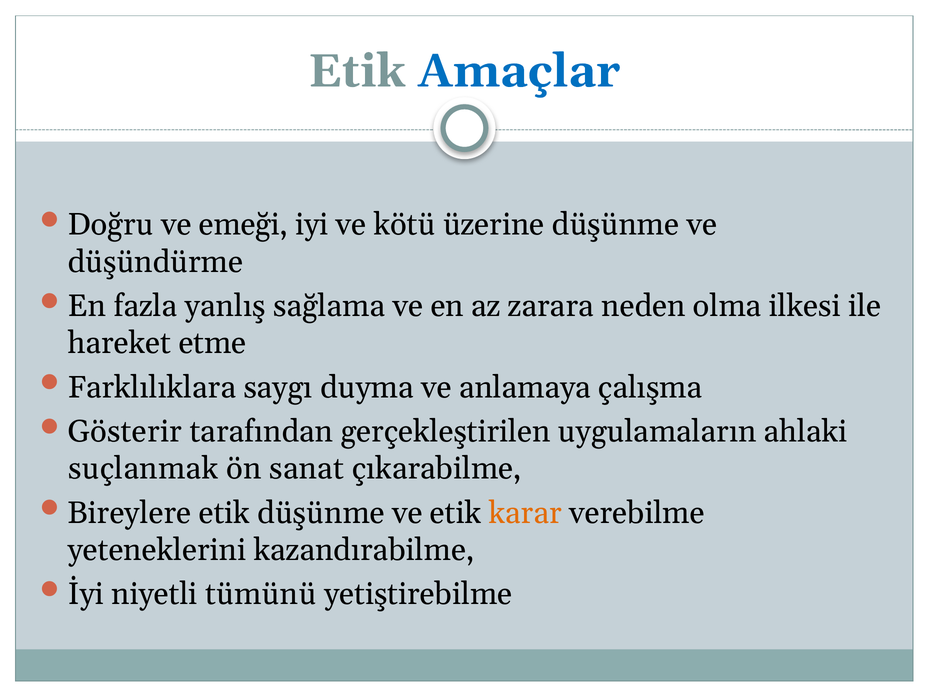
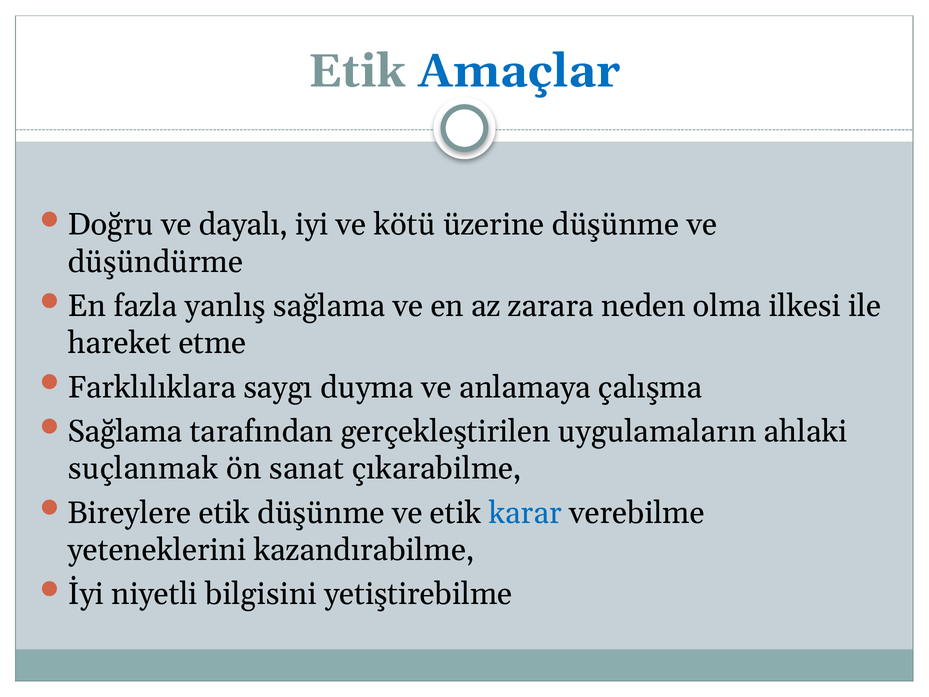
emeği: emeği -> dayalı
Gösterir at (125, 431): Gösterir -> Sağlama
karar colour: orange -> blue
tümünü: tümünü -> bilgisini
